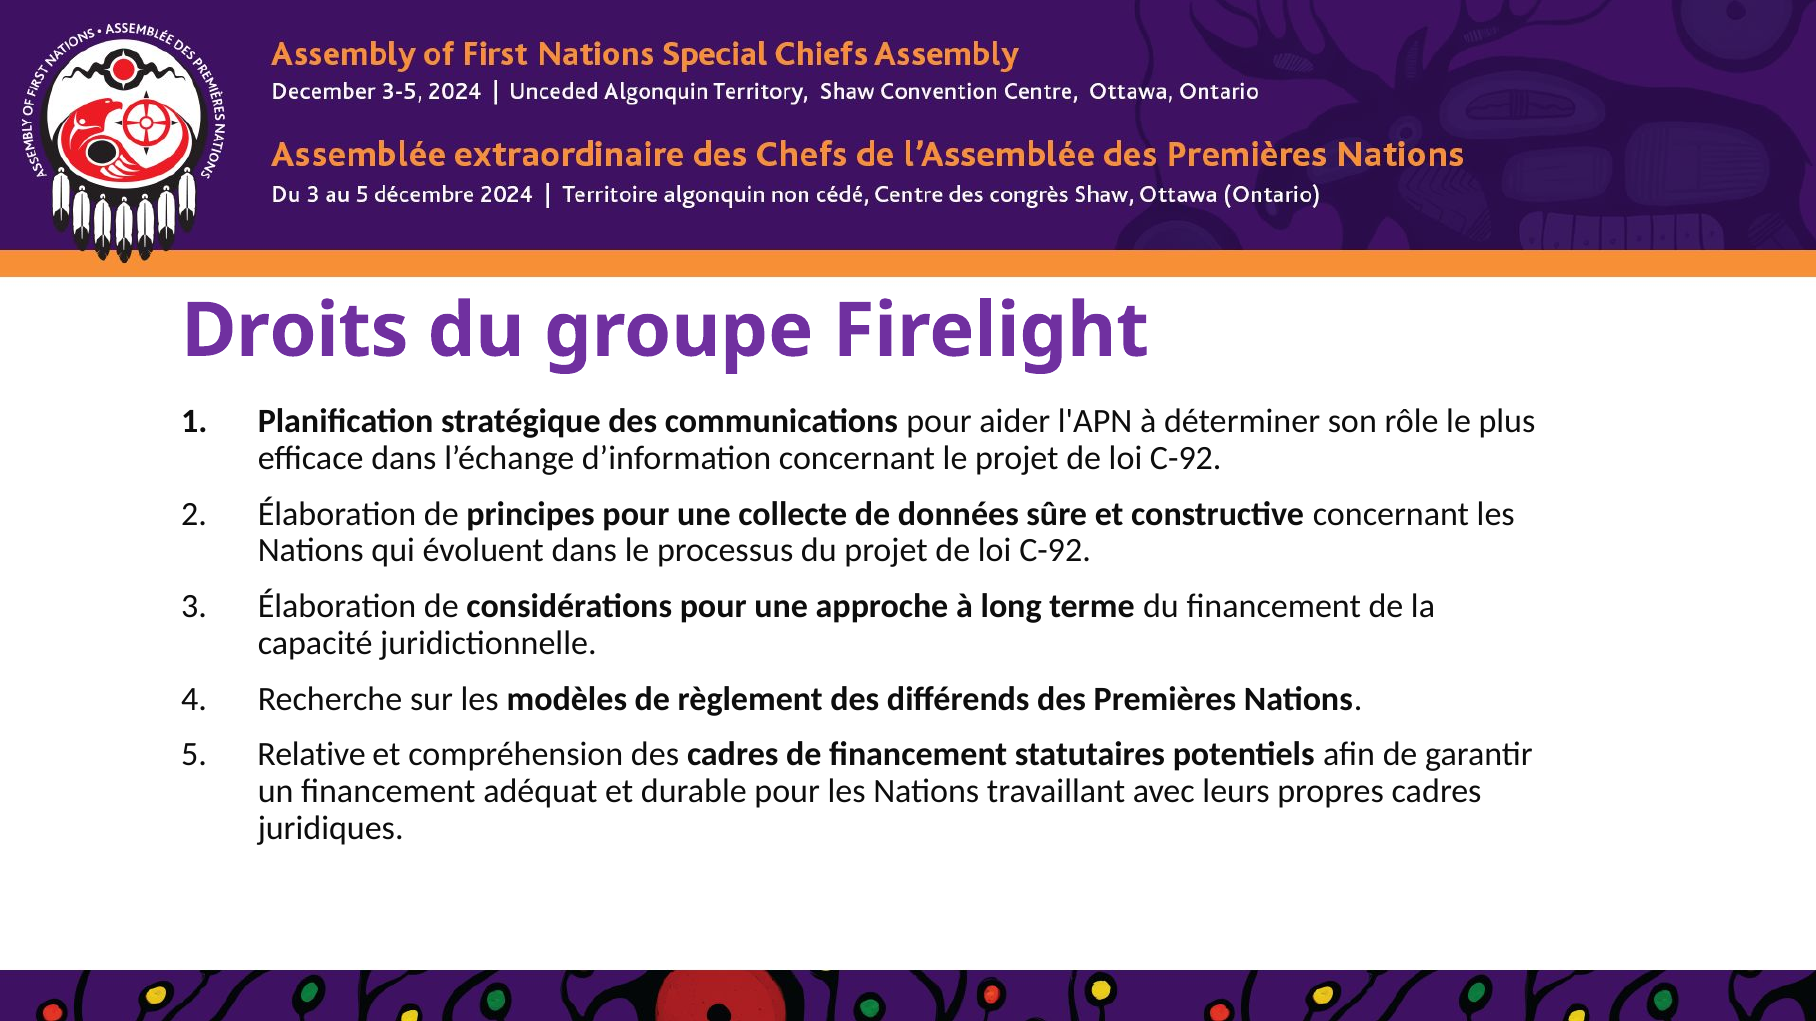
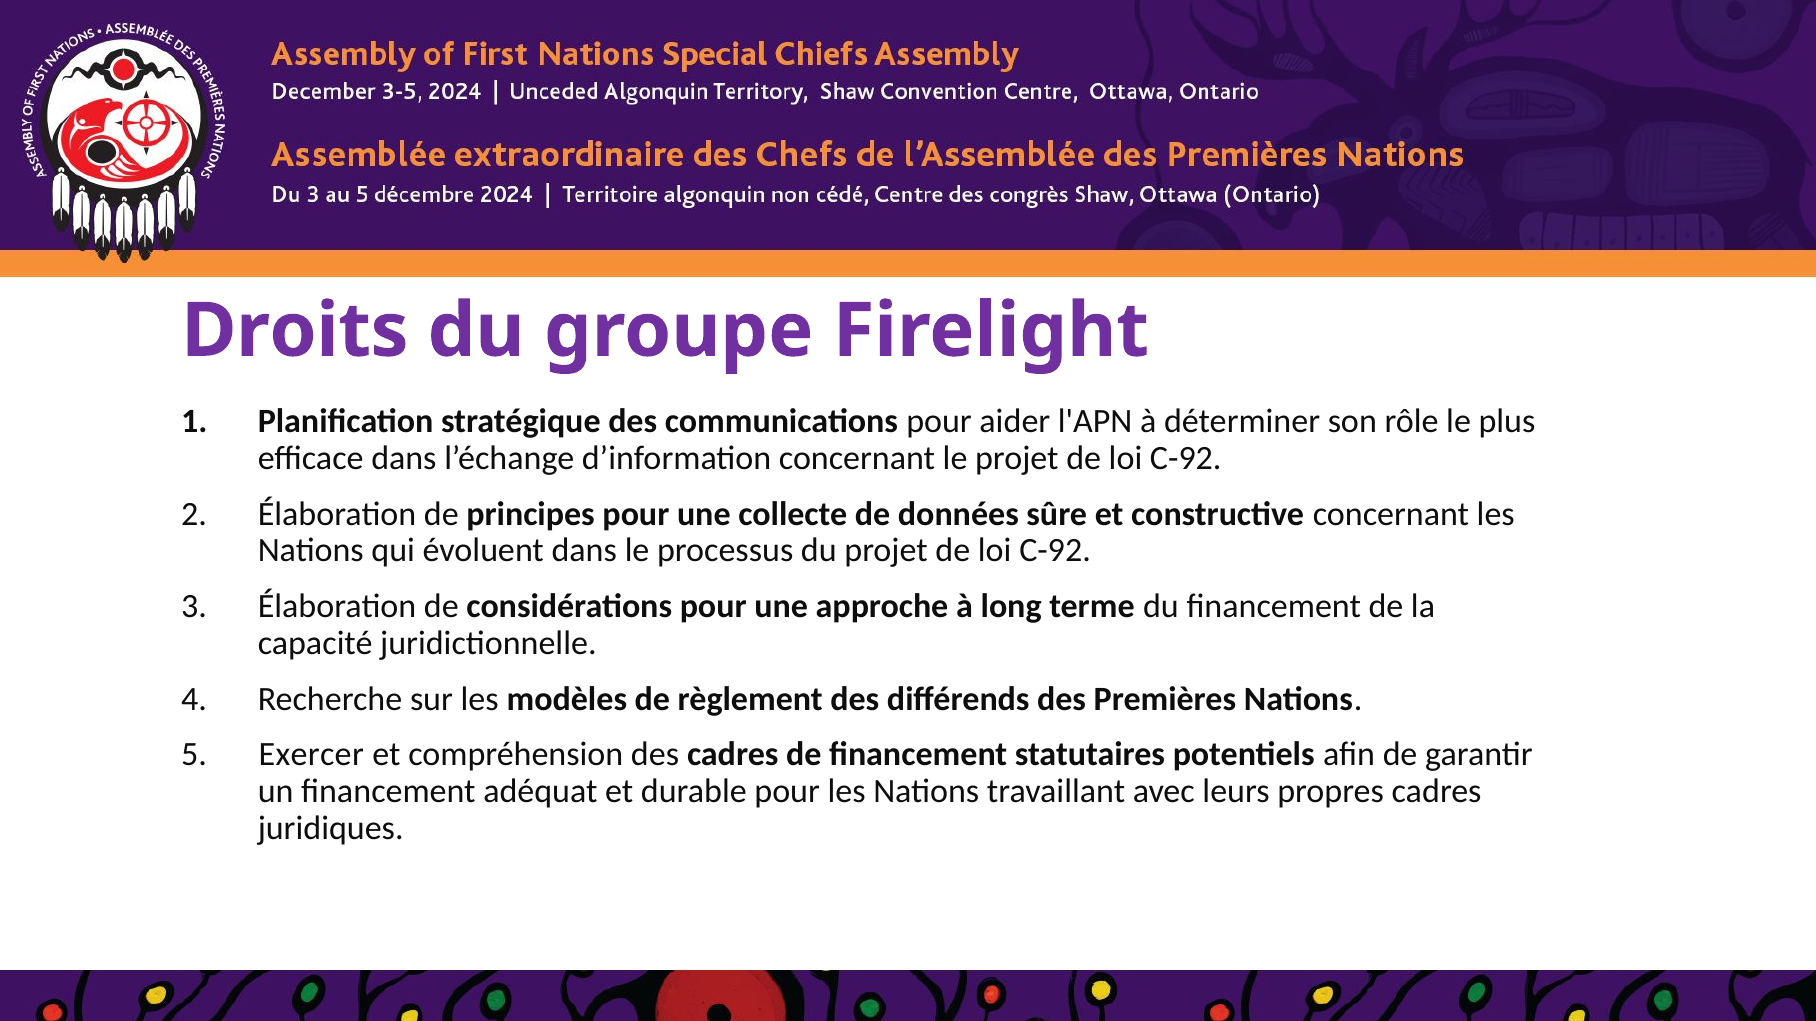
Relative: Relative -> Exercer
